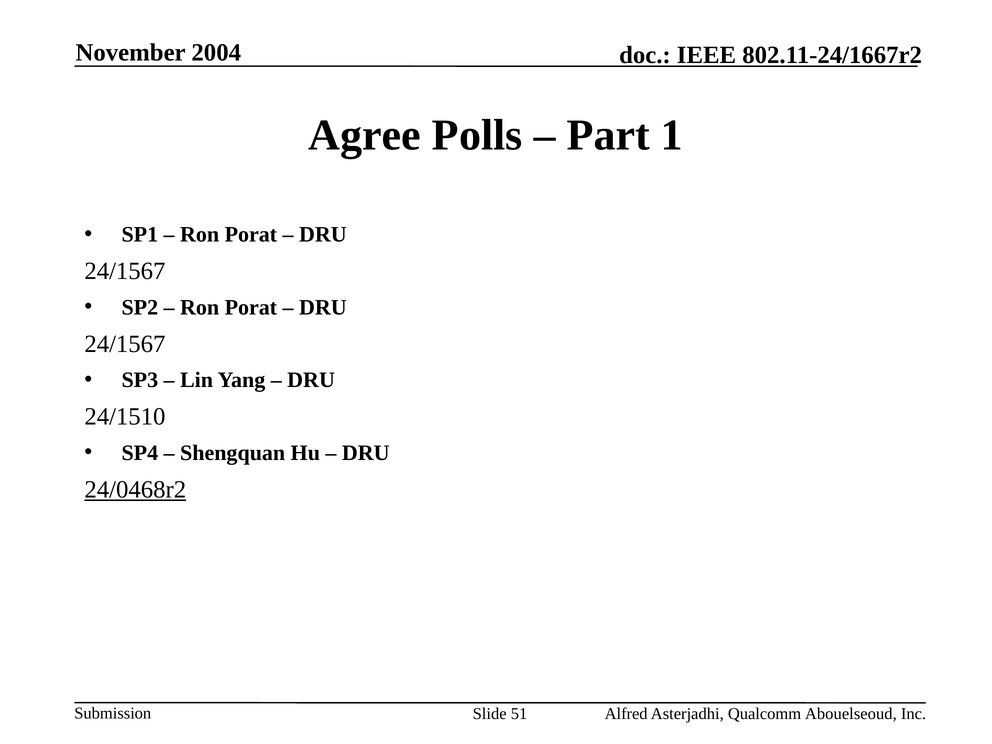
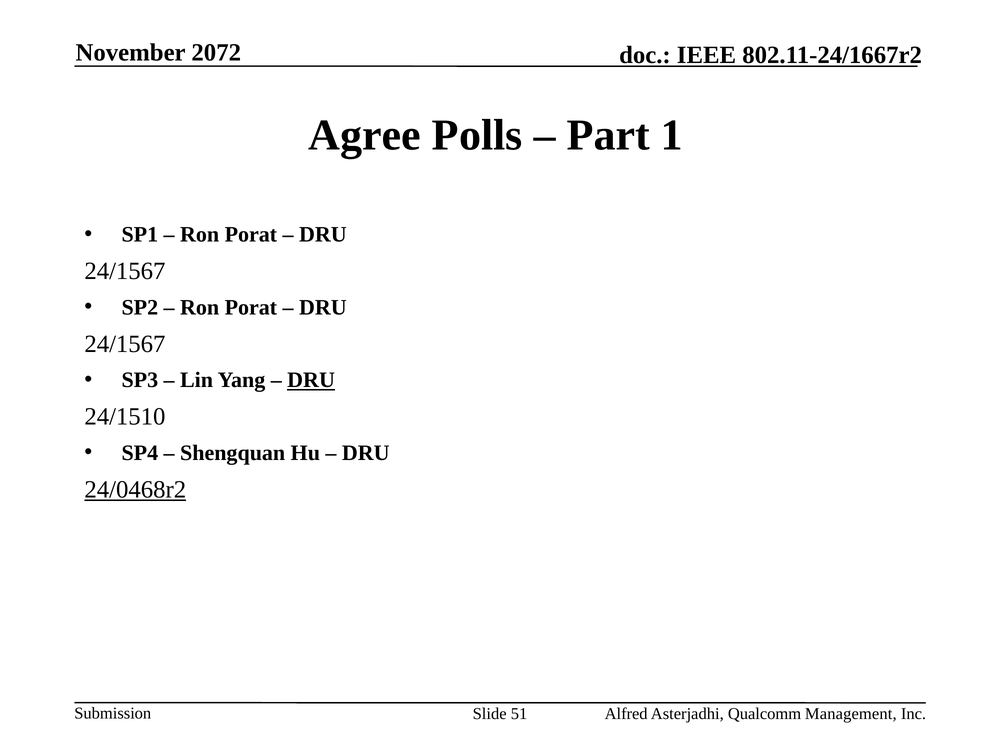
2004: 2004 -> 2072
DRU at (311, 380) underline: none -> present
Abouelseoud: Abouelseoud -> Management
